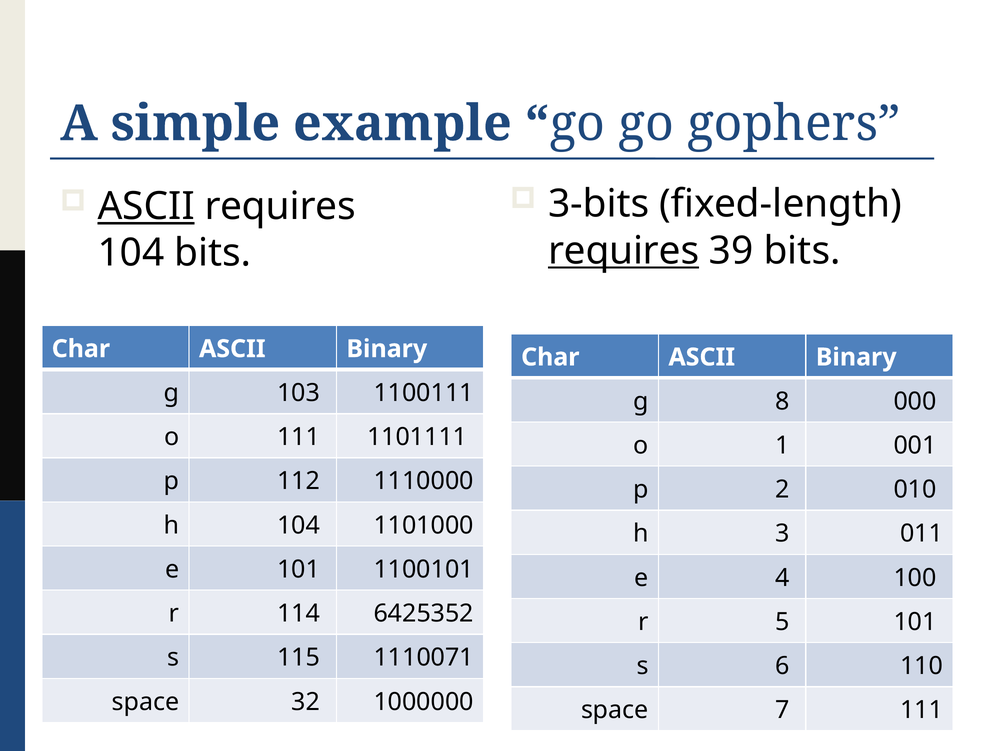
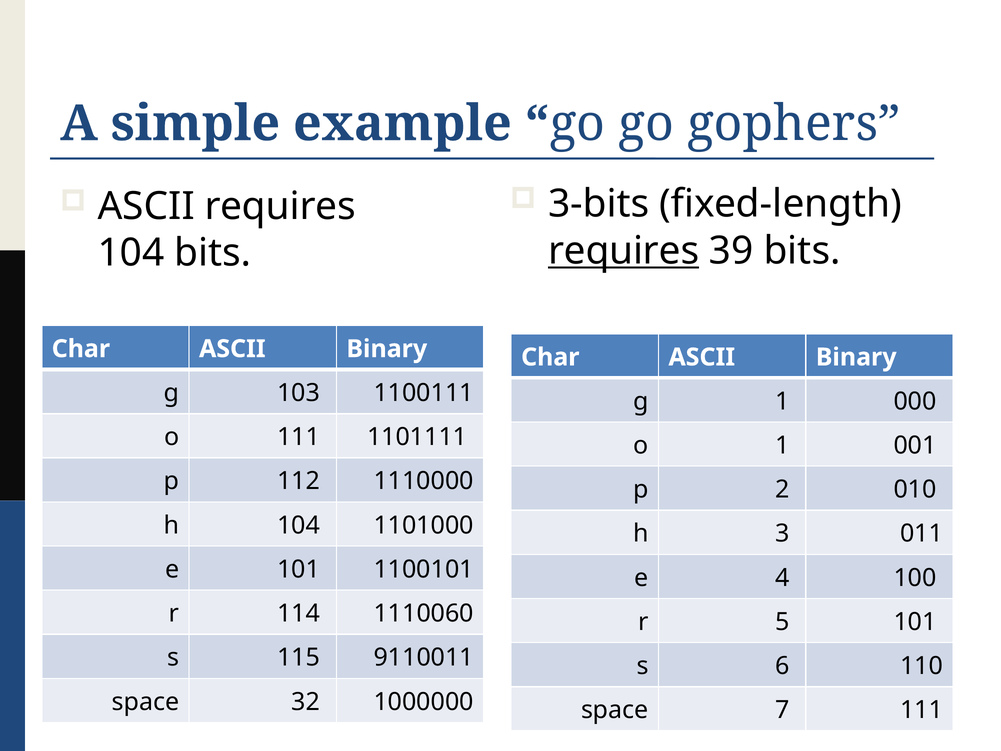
ASCII at (146, 206) underline: present -> none
g 8: 8 -> 1
6425352: 6425352 -> 1110060
1110071: 1110071 -> 9110011
